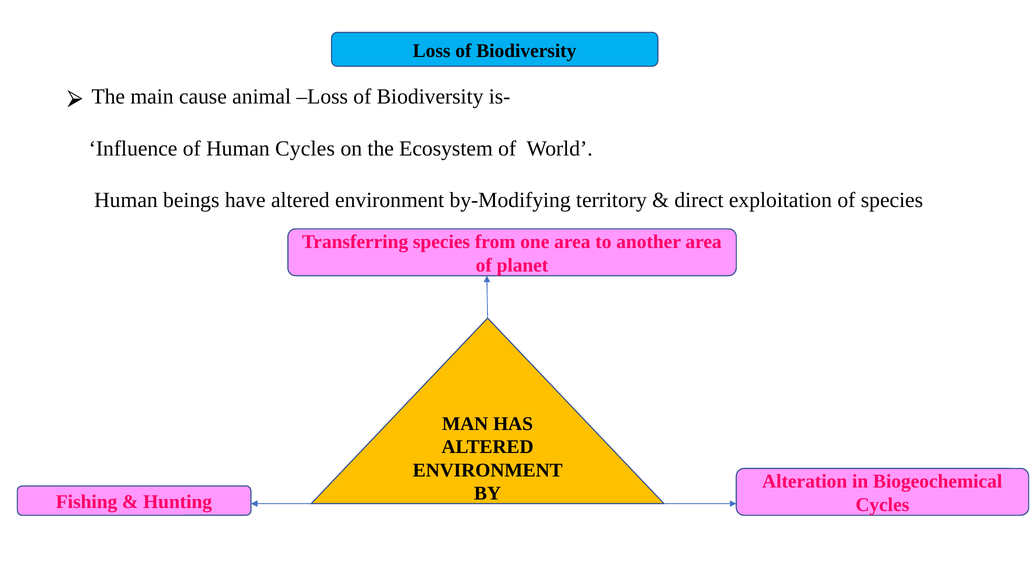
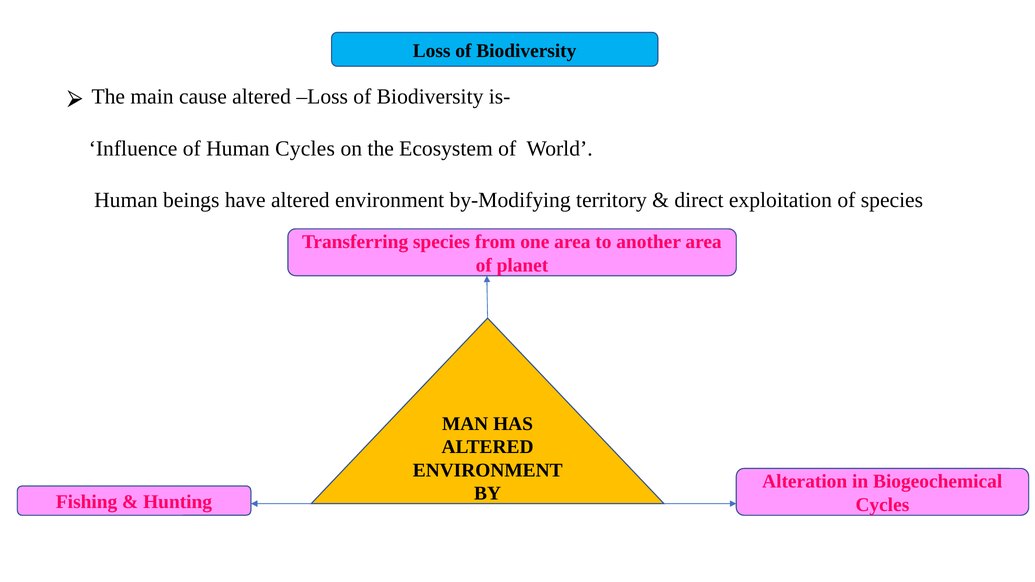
cause animal: animal -> altered
